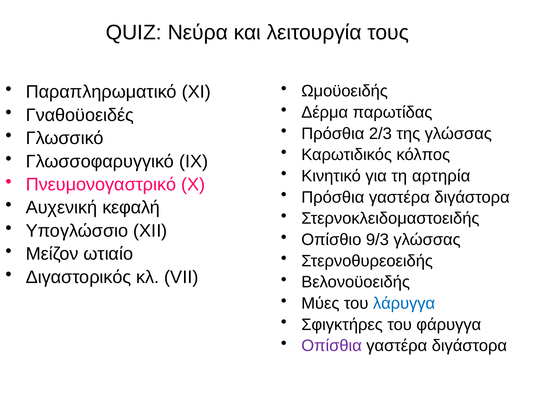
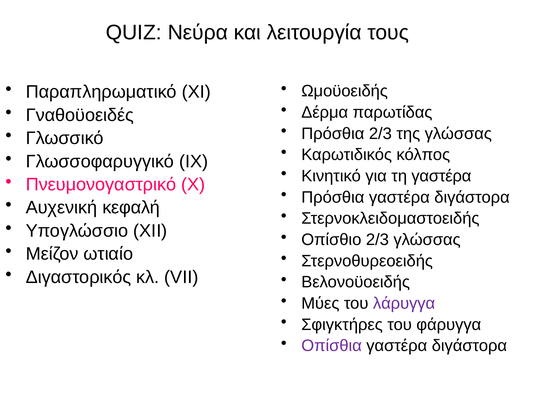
τη αρτηρία: αρτηρία -> γαστέρα
Οπίσθιο 9/3: 9/3 -> 2/3
λάρυγγα colour: blue -> purple
